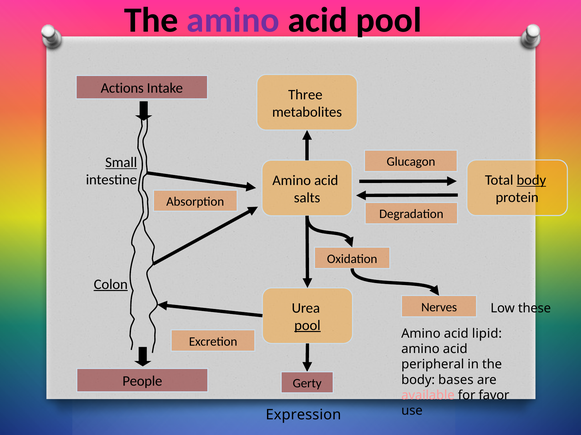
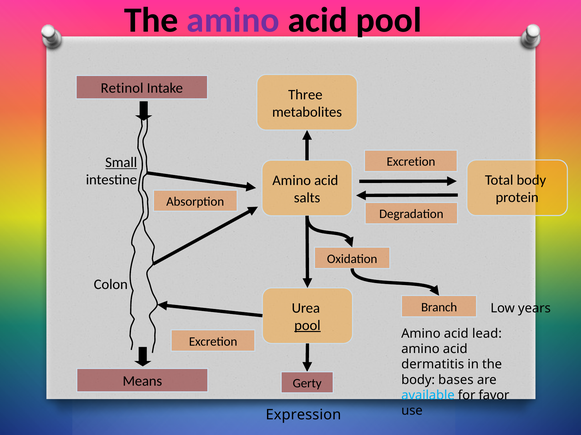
Actions: Actions -> Retinol
Glucagon at (411, 162): Glucagon -> Excretion
body at (531, 180) underline: present -> none
Colon underline: present -> none
Nerves: Nerves -> Branch
these: these -> years
lipid: lipid -> lead
peripheral: peripheral -> dermatitis
People: People -> Means
available colour: pink -> light blue
